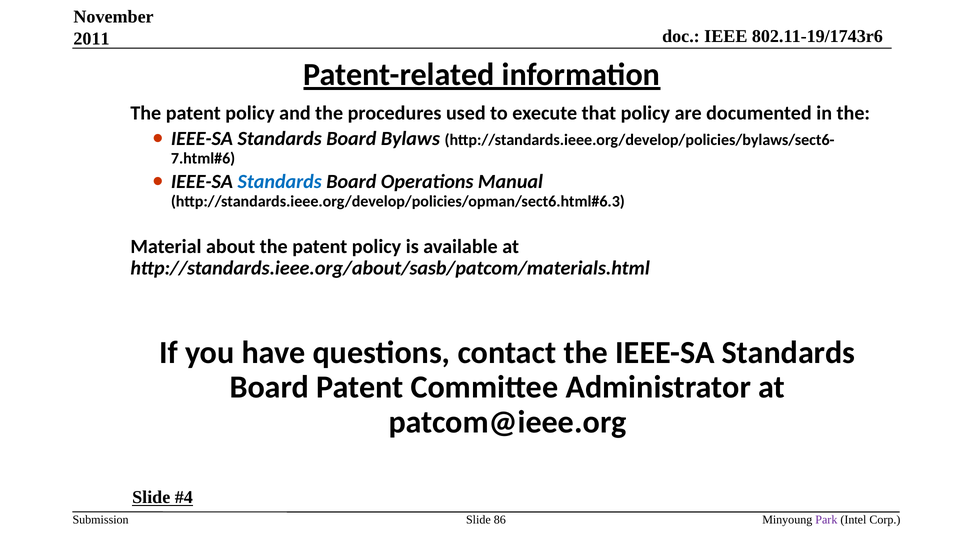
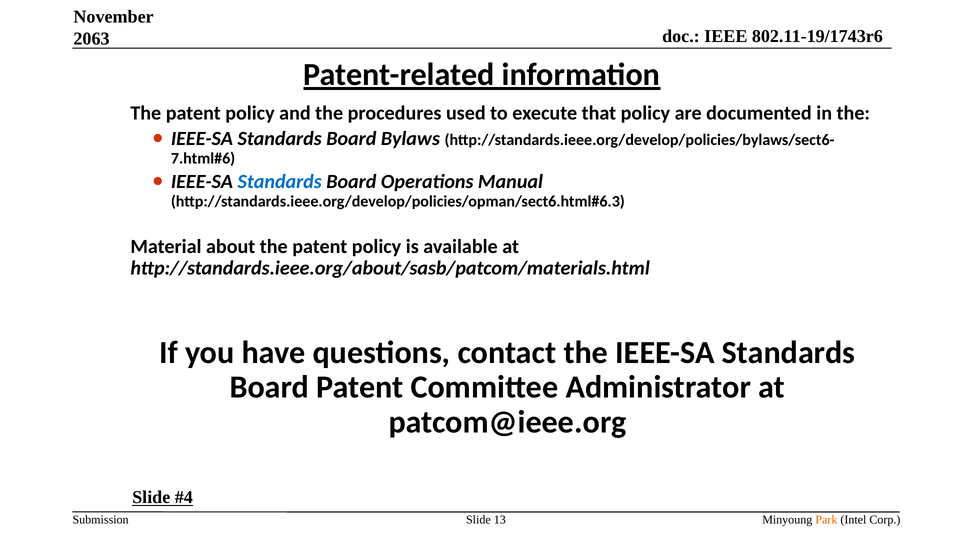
2011: 2011 -> 2063
86: 86 -> 13
Park colour: purple -> orange
